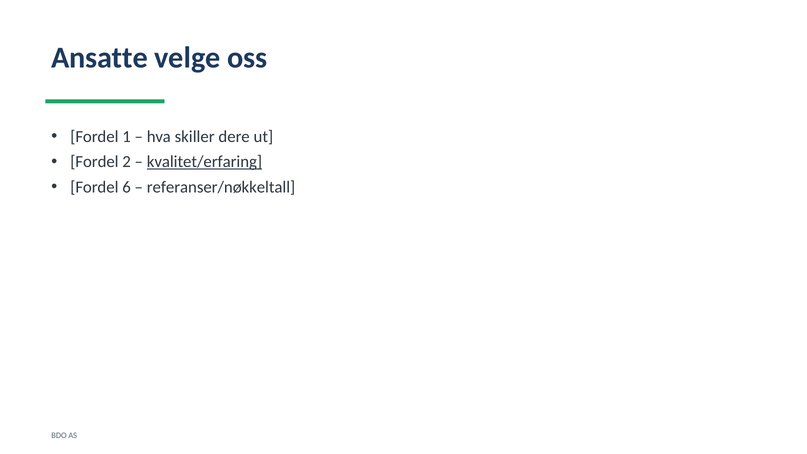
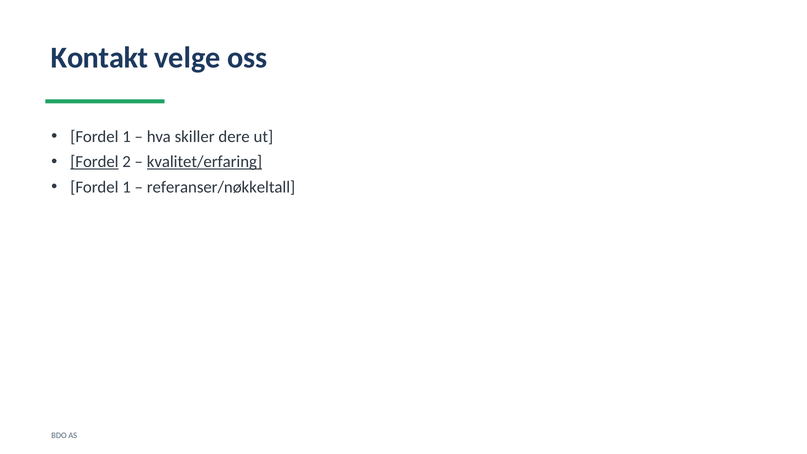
Ansatte: Ansatte -> Kontakt
Fordel at (94, 162) underline: none -> present
6 at (127, 187): 6 -> 1
